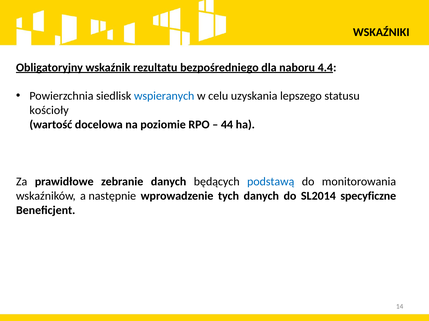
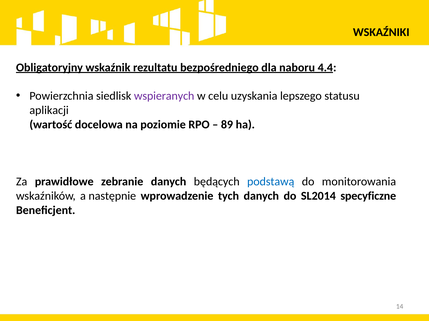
wspieranych colour: blue -> purple
kościoły: kościoły -> aplikacji
44: 44 -> 89
